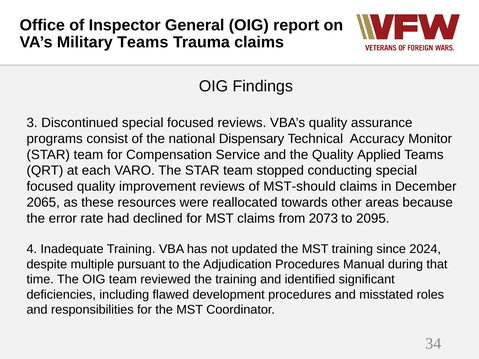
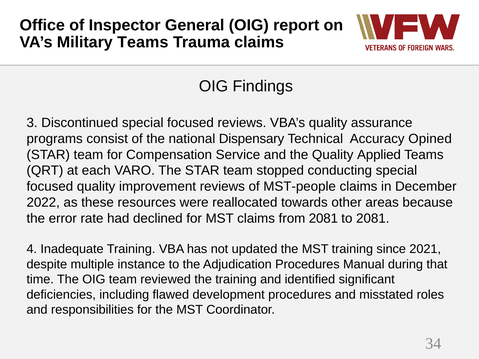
Monitor: Monitor -> Opined
MST-should: MST-should -> MST-people
2065: 2065 -> 2022
from 2073: 2073 -> 2081
to 2095: 2095 -> 2081
2024: 2024 -> 2021
pursuant: pursuant -> instance
